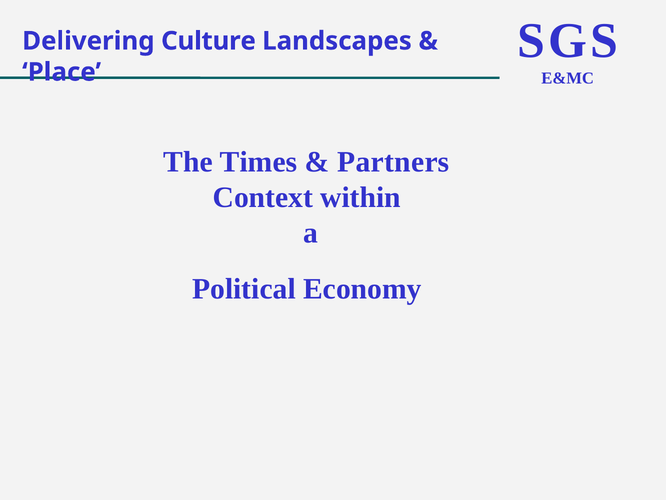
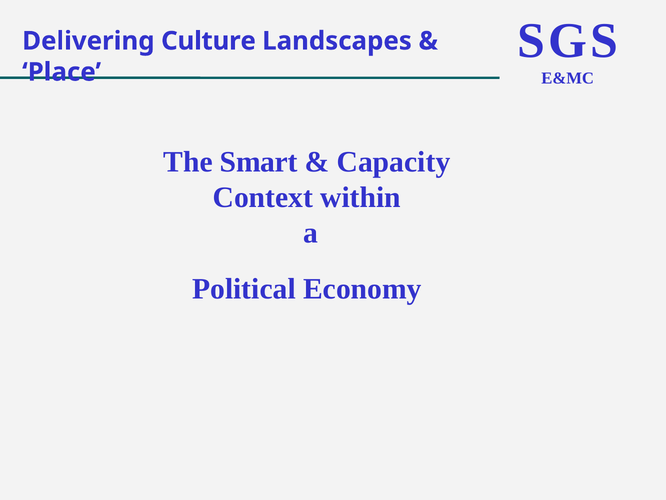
Times: Times -> Smart
Partners: Partners -> Capacity
